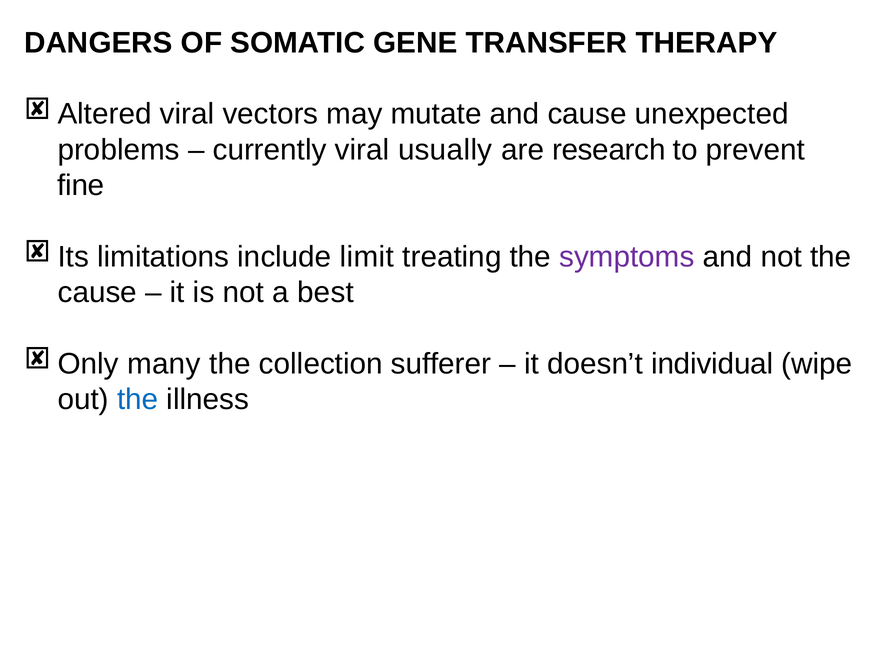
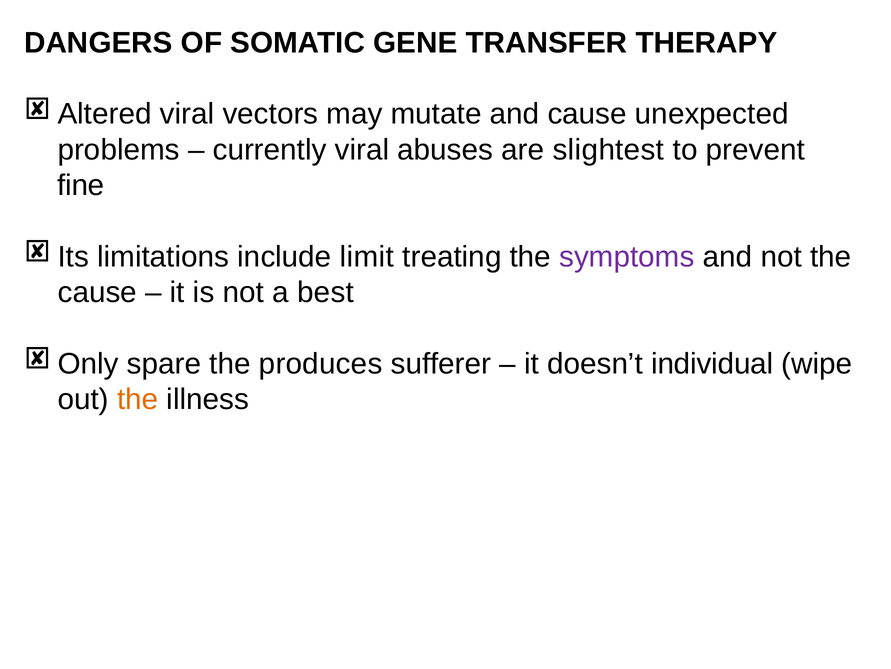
usually: usually -> abuses
research: research -> slightest
many: many -> spare
collection: collection -> produces
the at (138, 399) colour: blue -> orange
